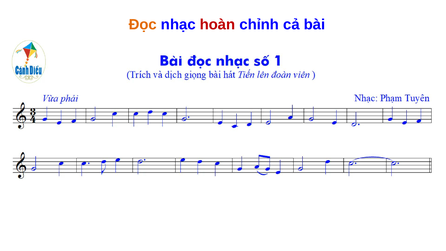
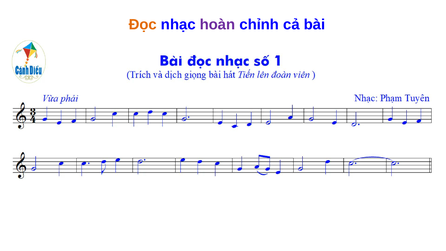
hoàn colour: red -> purple
